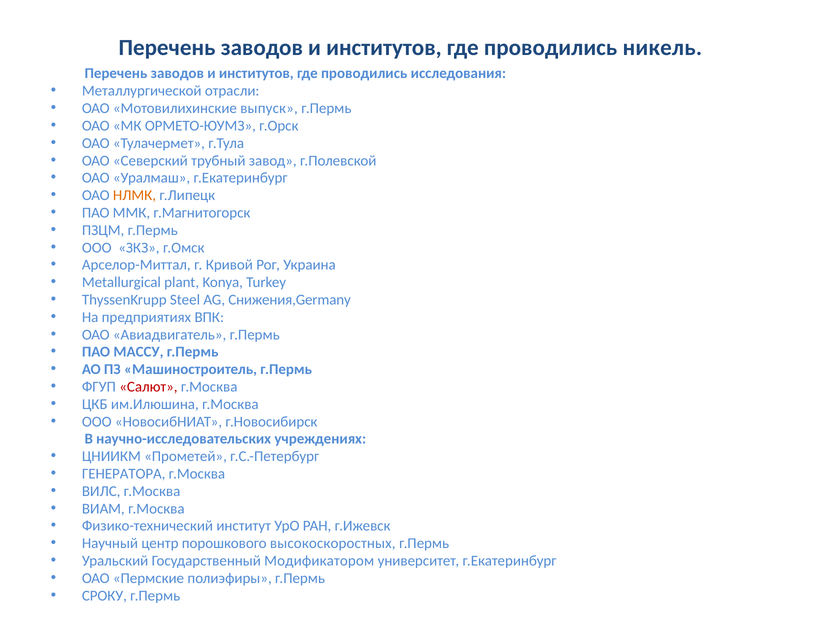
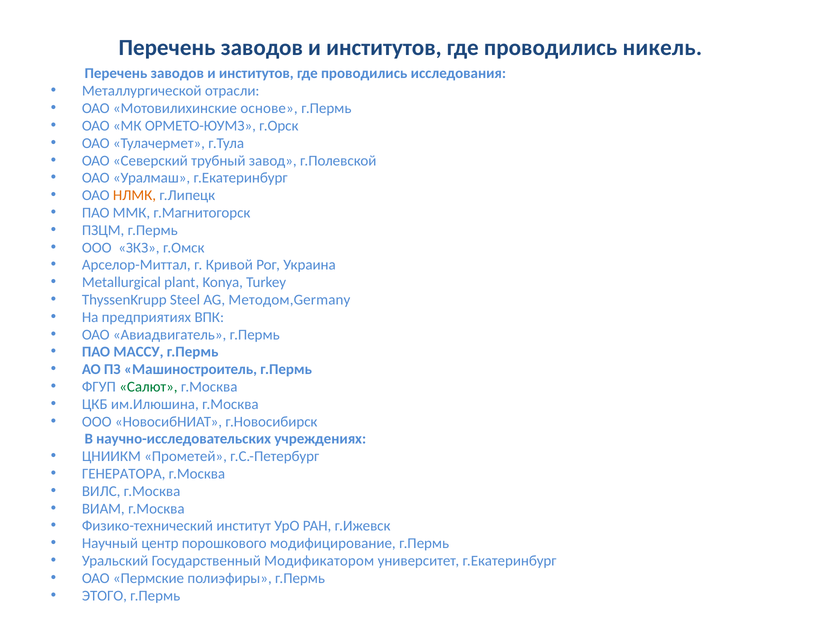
выпуск: выпуск -> основе
Снижения,Germany: Снижения,Germany -> Методом,Germany
Салют colour: red -> green
высокоскоростных: высокоскоростных -> модифицирование
СРОКУ: СРОКУ -> ЭТОГО
